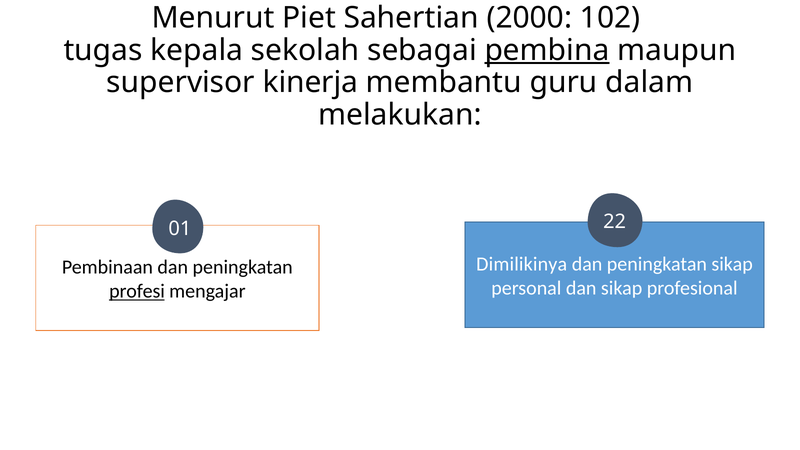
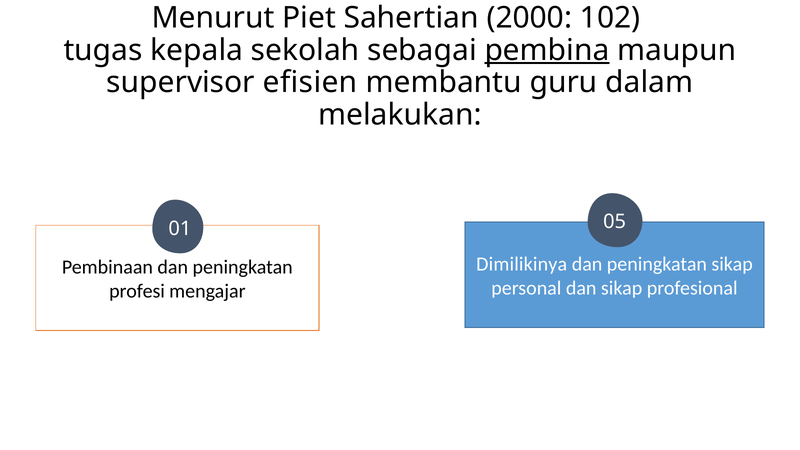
kinerja: kinerja -> efisien
22: 22 -> 05
profesi underline: present -> none
